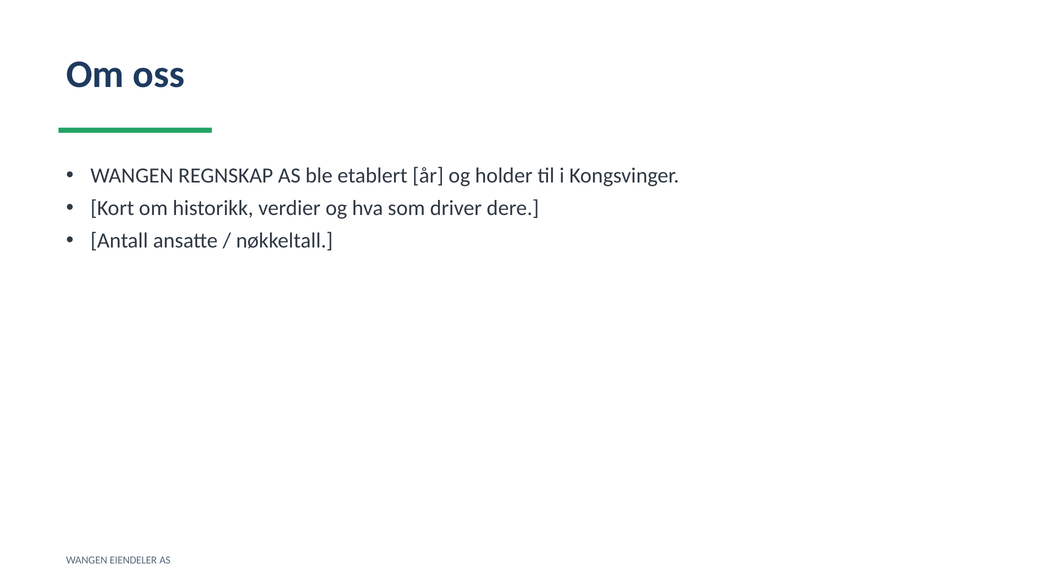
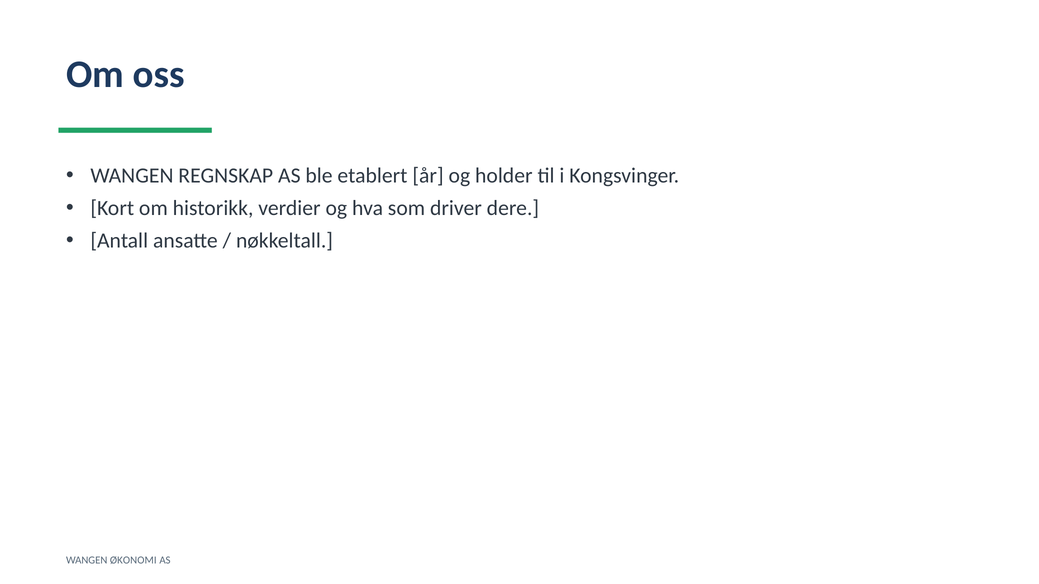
EIENDELER: EIENDELER -> ØKONOMI
